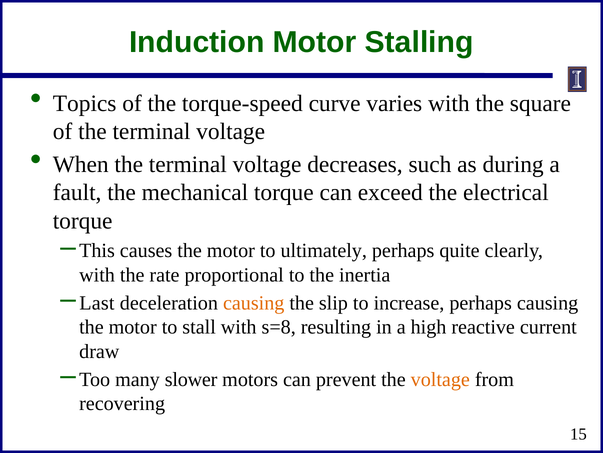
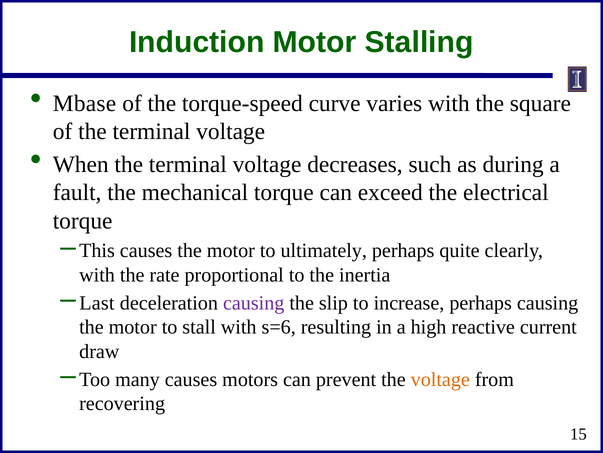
Topics: Topics -> Mbase
causing at (254, 303) colour: orange -> purple
s=8: s=8 -> s=6
many slower: slower -> causes
